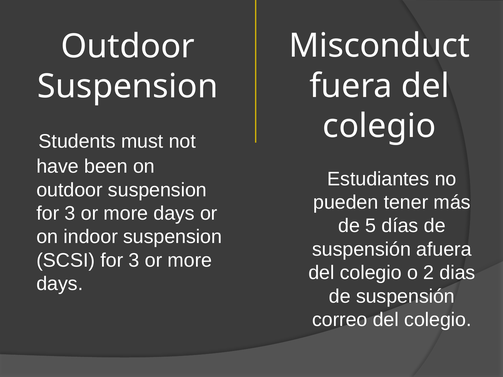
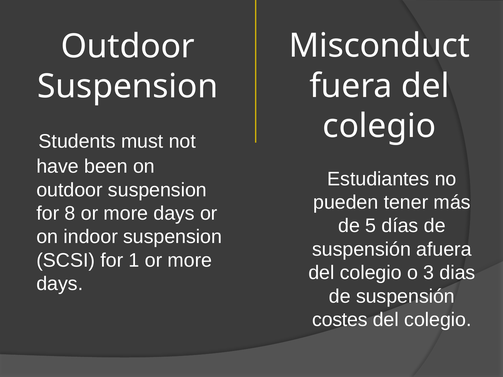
3 at (70, 213): 3 -> 8
SCSI for 3: 3 -> 1
2: 2 -> 3
correo: correo -> costes
